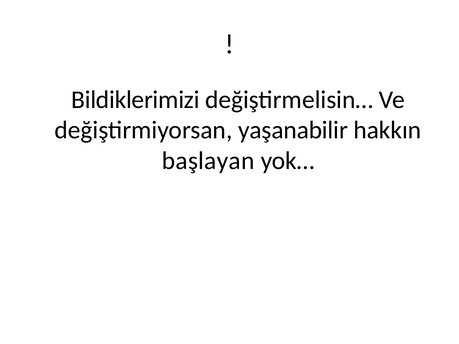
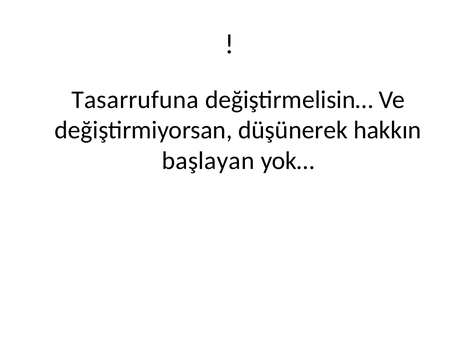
Bildiklerimizi: Bildiklerimizi -> Tasarrufuna
yaşanabilir: yaşanabilir -> düşünerek
